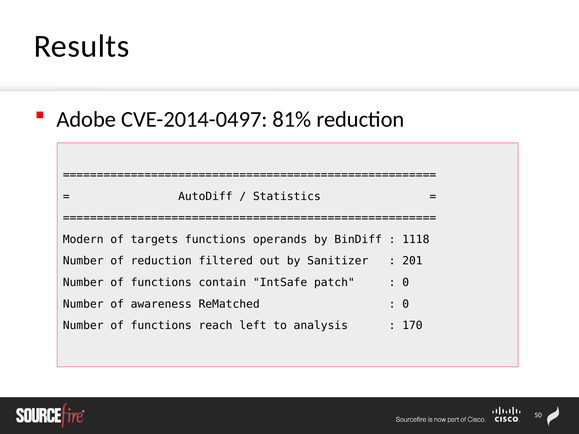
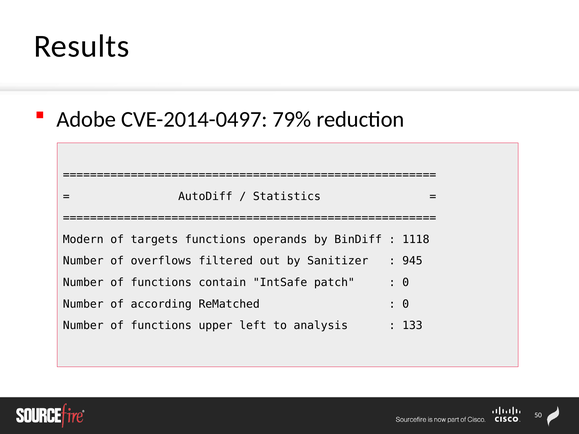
81%: 81% -> 79%
of reduction: reduction -> overflows
201: 201 -> 945
awareness: awareness -> according
reach: reach -> upper
170: 170 -> 133
